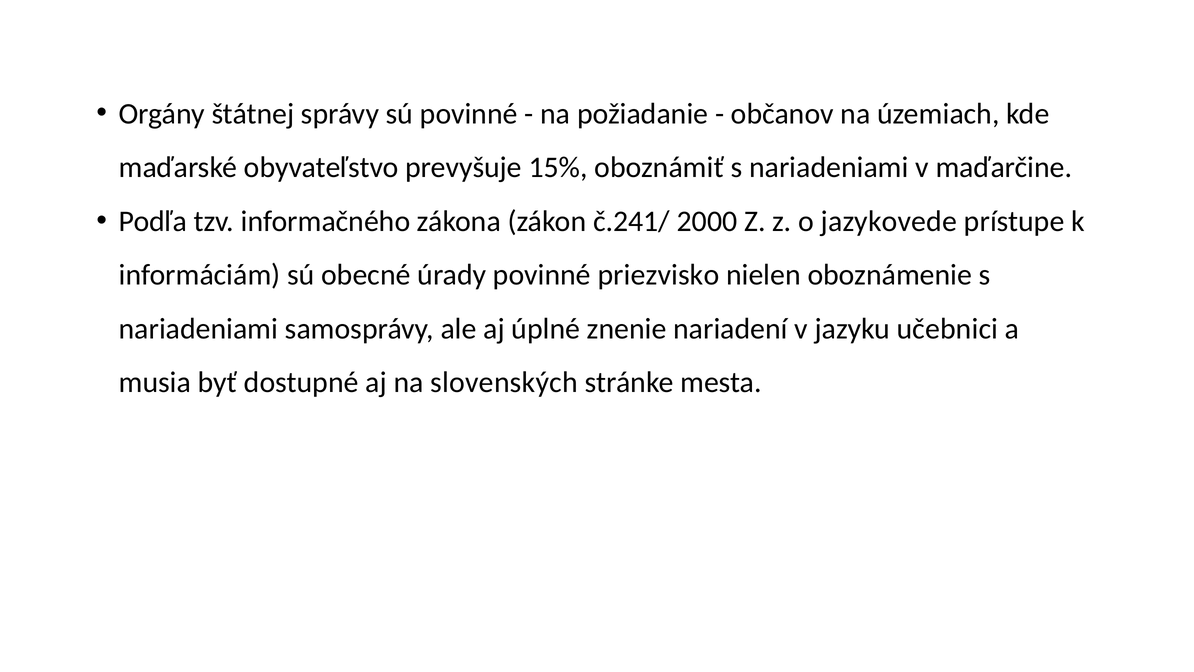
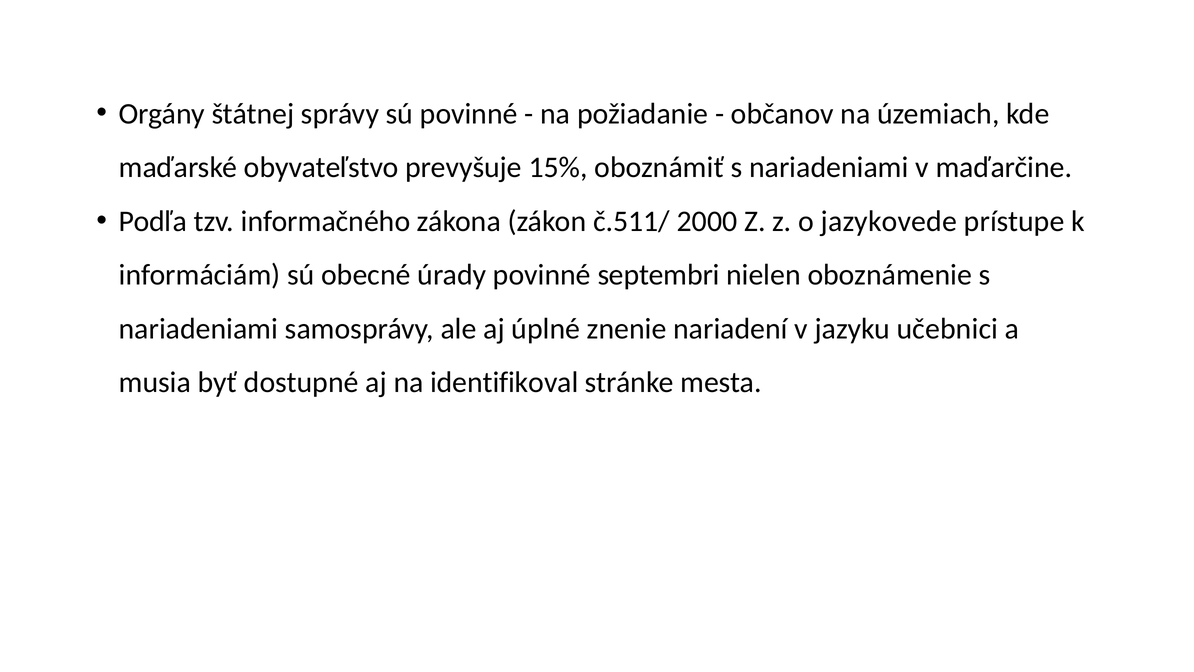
č.241/: č.241/ -> č.511/
priezvisko: priezvisko -> septembri
slovenských: slovenských -> identifikoval
